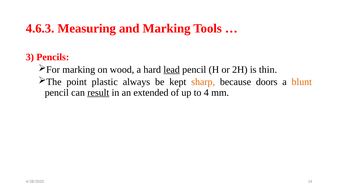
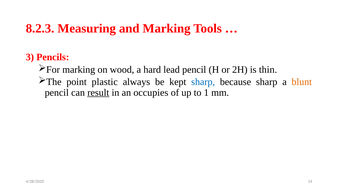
4.6.3: 4.6.3 -> 8.2.3
lead underline: present -> none
sharp at (203, 82) colour: orange -> blue
because doors: doors -> sharp
extended: extended -> occupies
4: 4 -> 1
